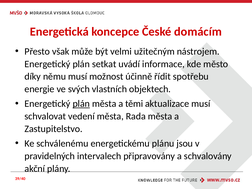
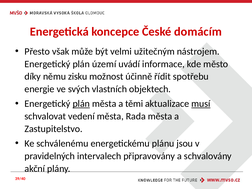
setkat: setkat -> území
němu musí: musí -> zisku
musí at (201, 104) underline: none -> present
